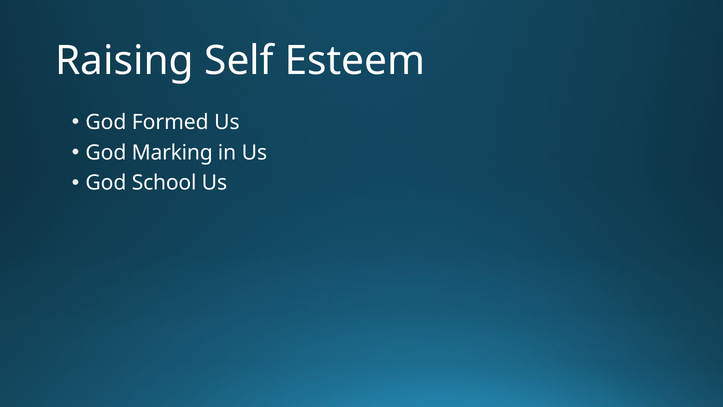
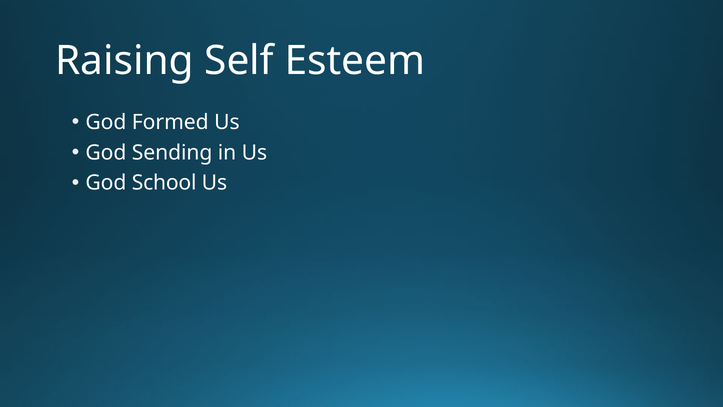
Marking: Marking -> Sending
